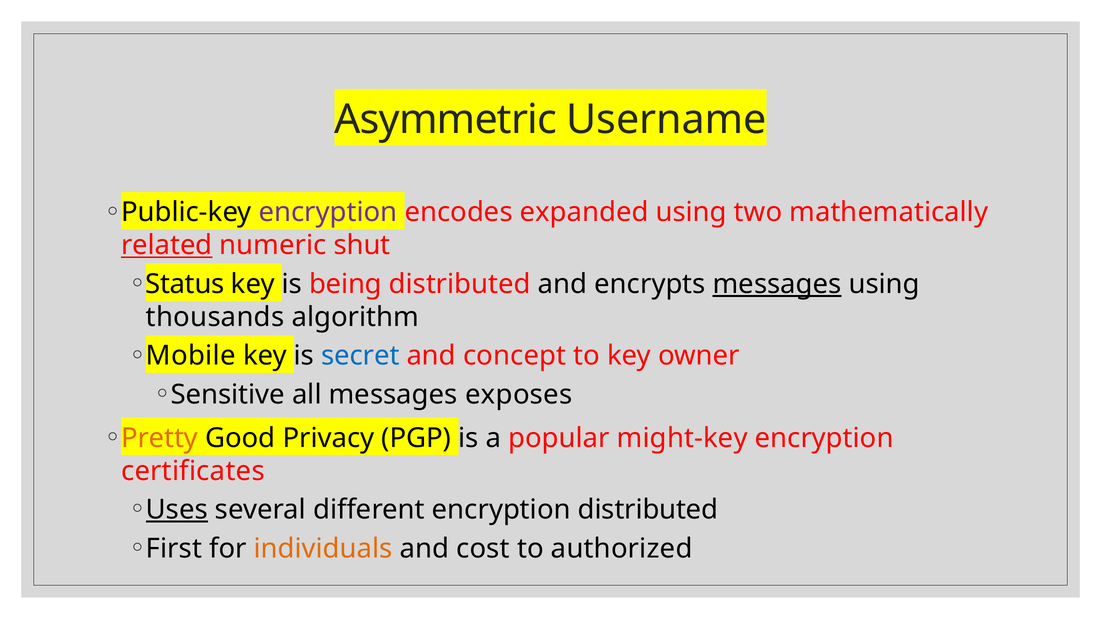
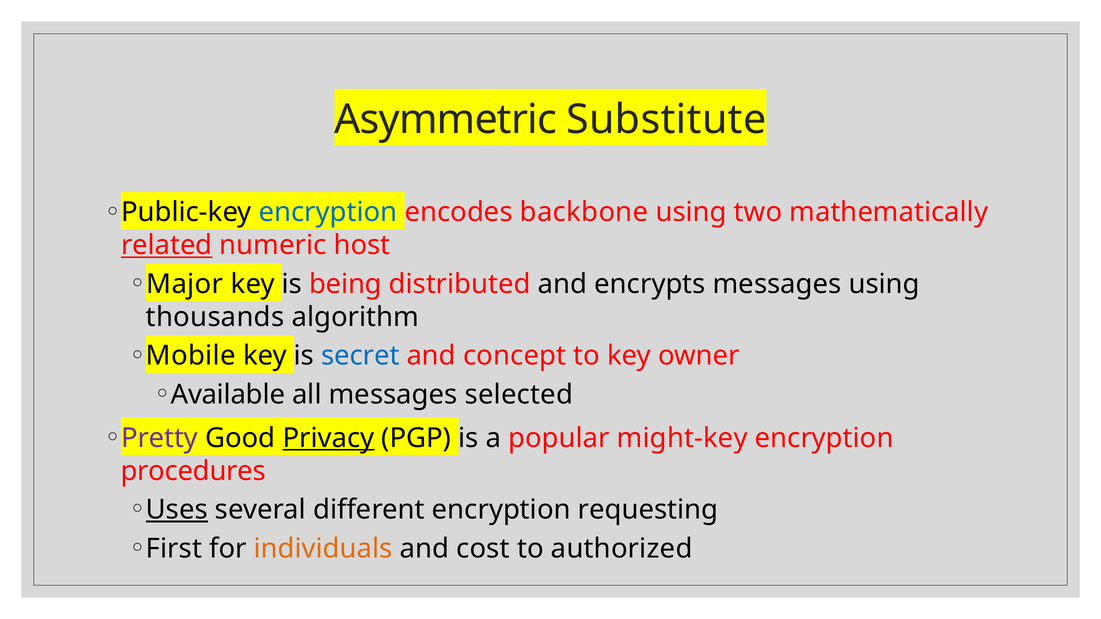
Username: Username -> Substitute
encryption at (328, 212) colour: purple -> blue
expanded: expanded -> backbone
shut: shut -> host
Status: Status -> Major
messages at (777, 284) underline: present -> none
Sensitive: Sensitive -> Available
exposes: exposes -> selected
Pretty colour: orange -> purple
Privacy underline: none -> present
certificates: certificates -> procedures
encryption distributed: distributed -> requesting
